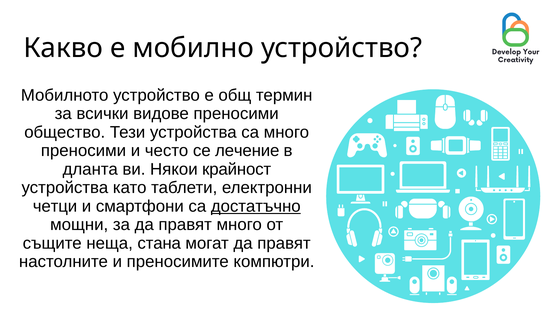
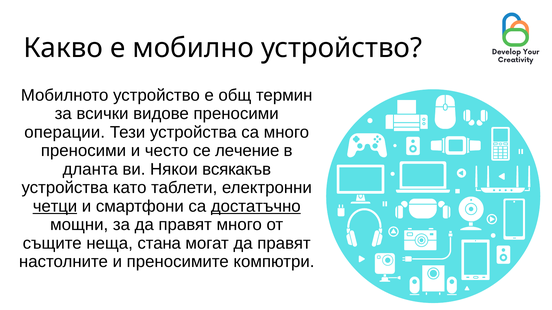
общество: общество -> операции
крайност: крайност -> всякакъв
четци underline: none -> present
